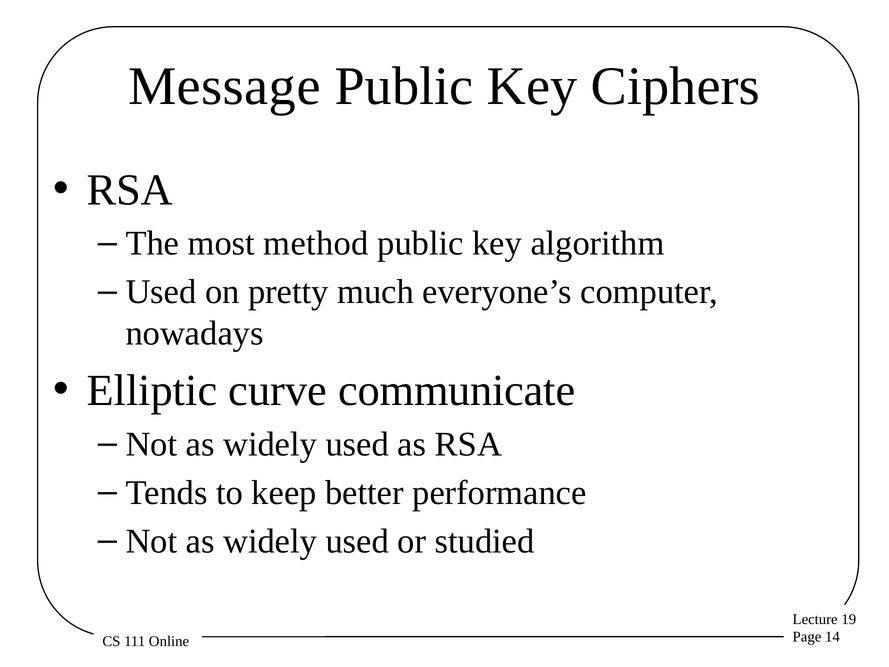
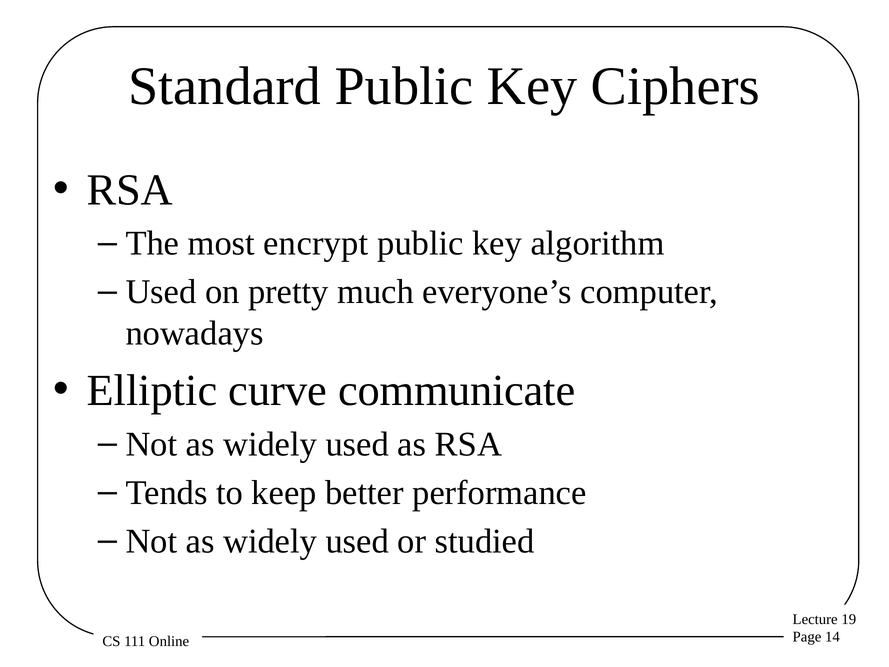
Message: Message -> Standard
method: method -> encrypt
